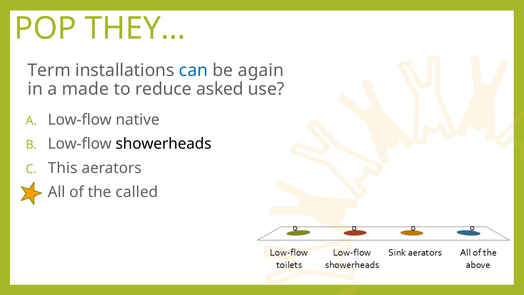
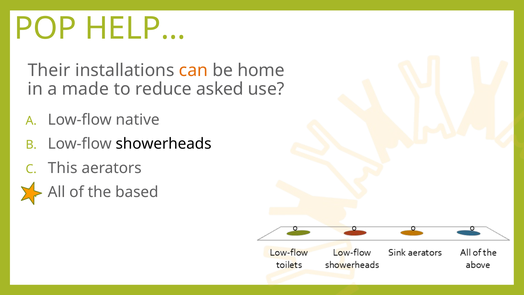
THEY…: THEY… -> HELP…
Term: Term -> Their
can colour: blue -> orange
again: again -> home
called: called -> based
